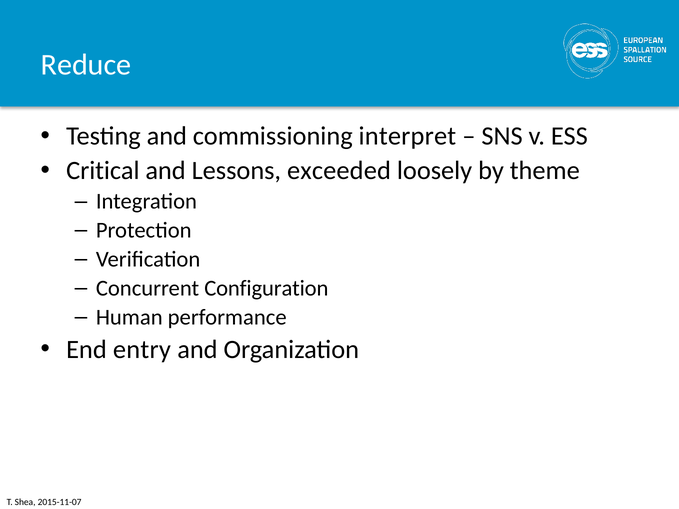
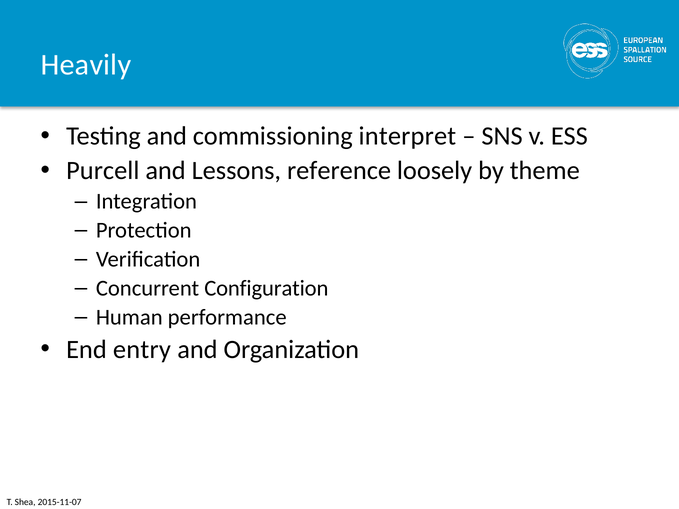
Reduce: Reduce -> Heavily
Critical: Critical -> Purcell
exceeded: exceeded -> reference
